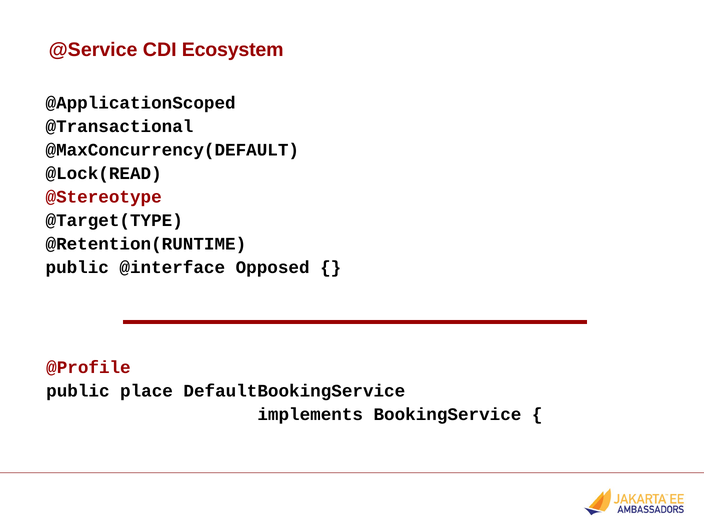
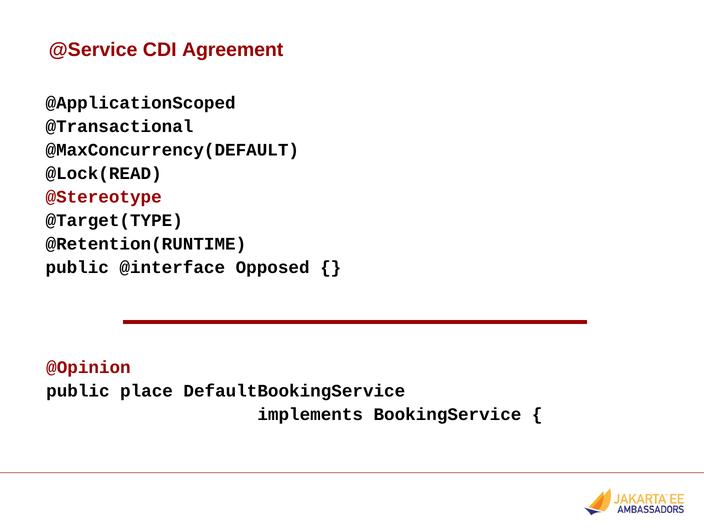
Ecosystem: Ecosystem -> Agreement
@Profile: @Profile -> @Opinion
